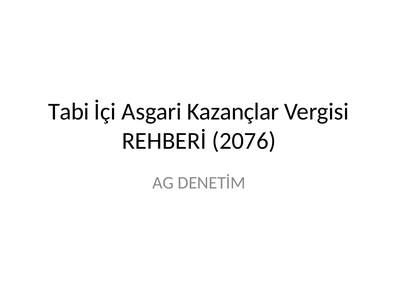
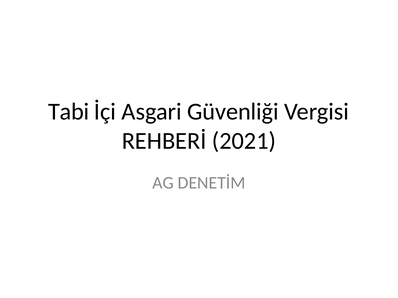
Kazançlar: Kazançlar -> Güvenliği
2076: 2076 -> 2021
